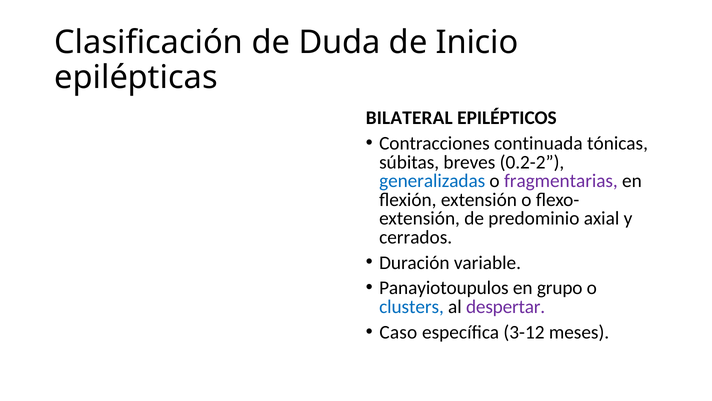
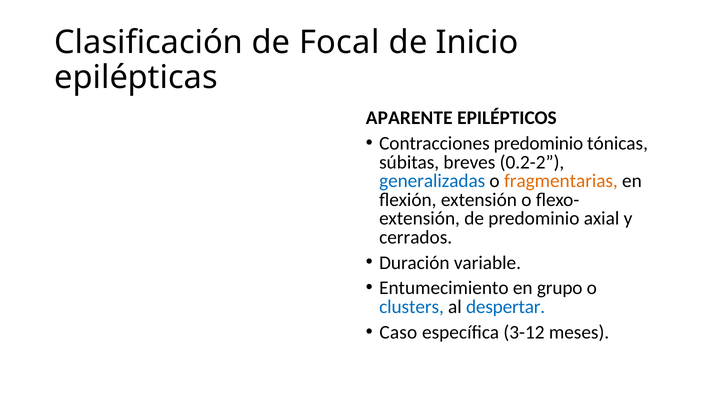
Duda: Duda -> Focal
BILATERAL: BILATERAL -> APARENTE
Contracciones continuada: continuada -> predominio
fragmentarias colour: purple -> orange
Panayiotoupulos: Panayiotoupulos -> Entumecimiento
despertar colour: purple -> blue
